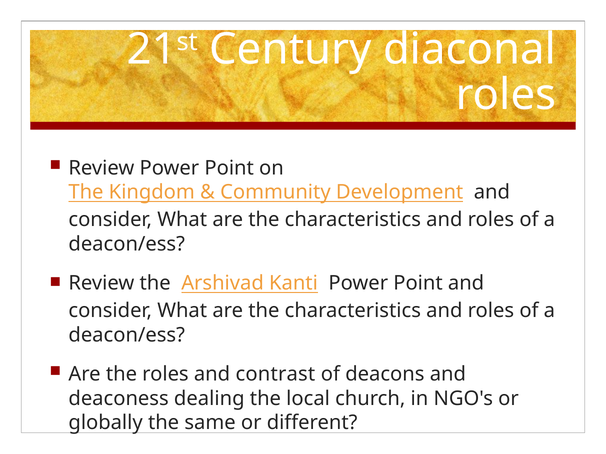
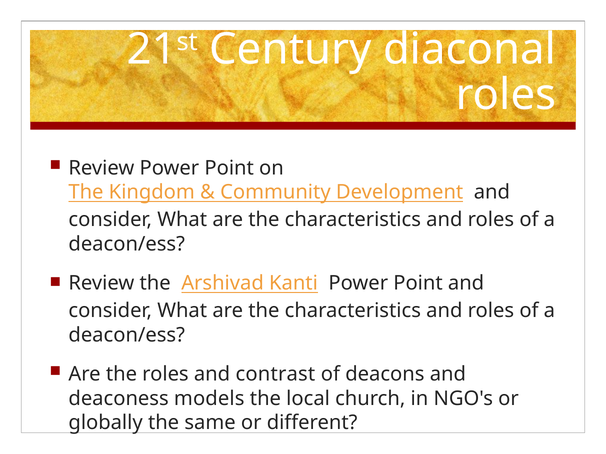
dealing: dealing -> models
